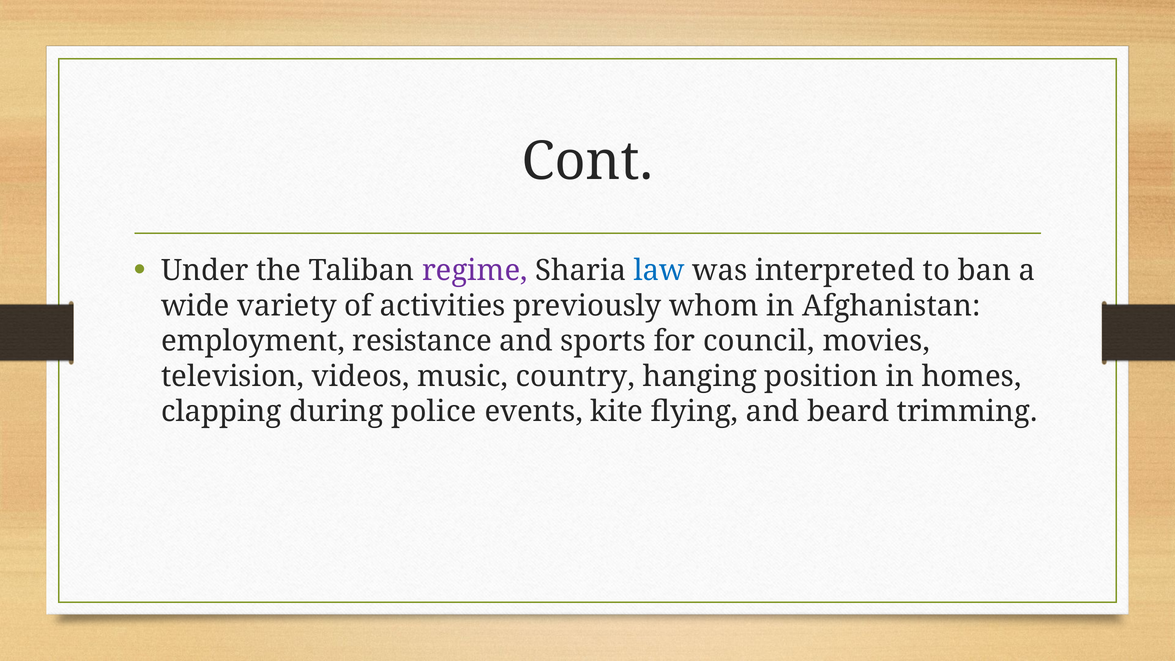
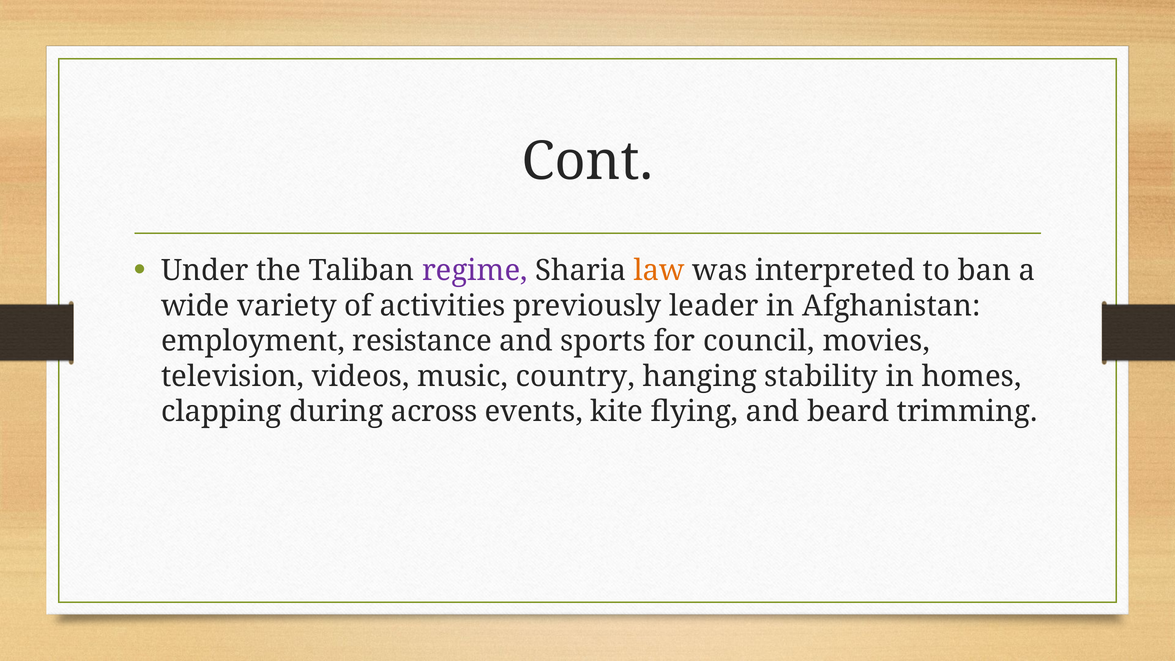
law colour: blue -> orange
whom: whom -> leader
position: position -> stability
police: police -> across
